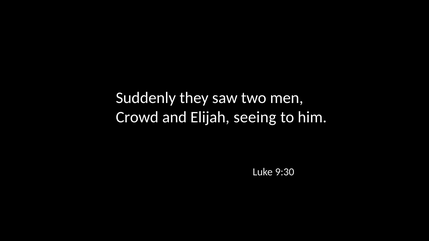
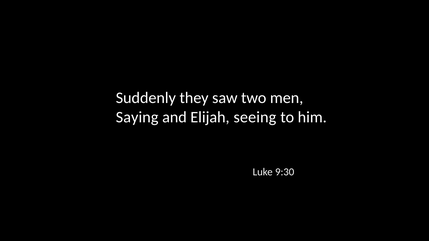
Crowd: Crowd -> Saying
